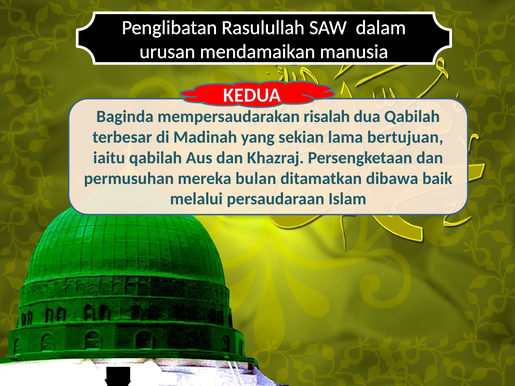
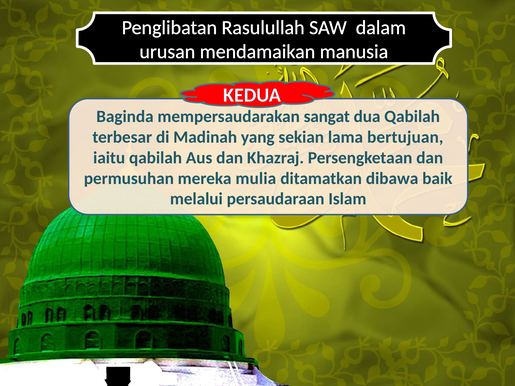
risalah: risalah -> sangat
bulan: bulan -> mulia
